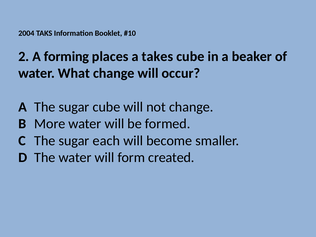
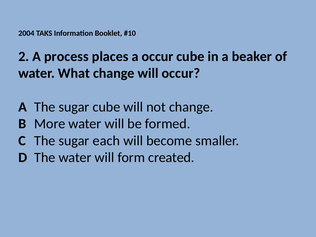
forming: forming -> process
a takes: takes -> occur
